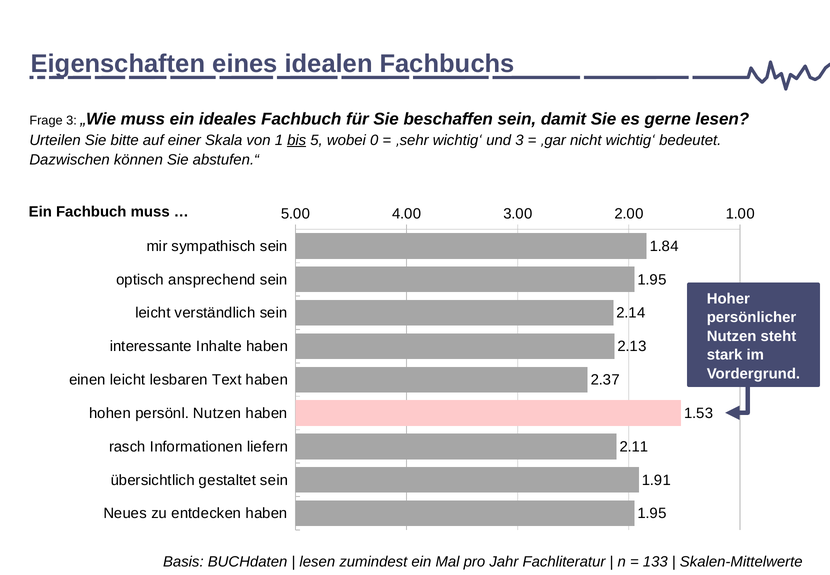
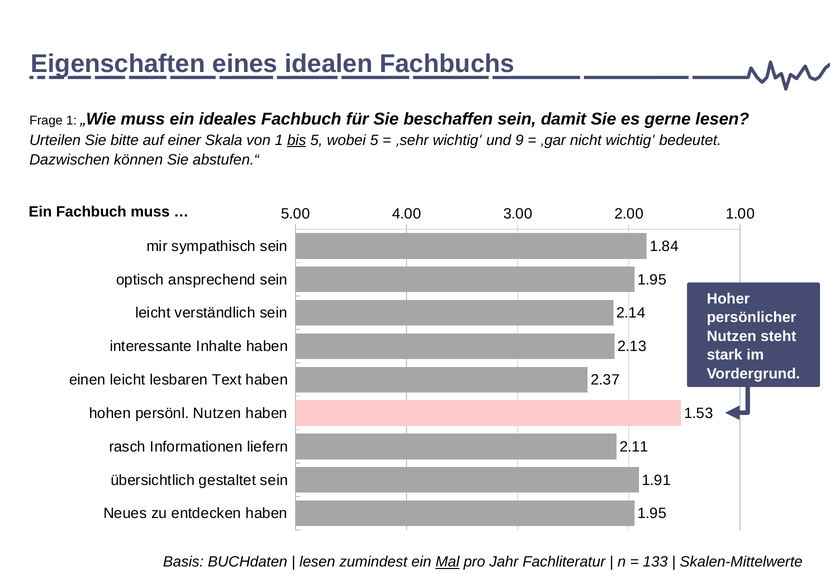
Frage 3: 3 -> 1
wobei 0: 0 -> 5
und 3: 3 -> 9
Mal underline: none -> present
